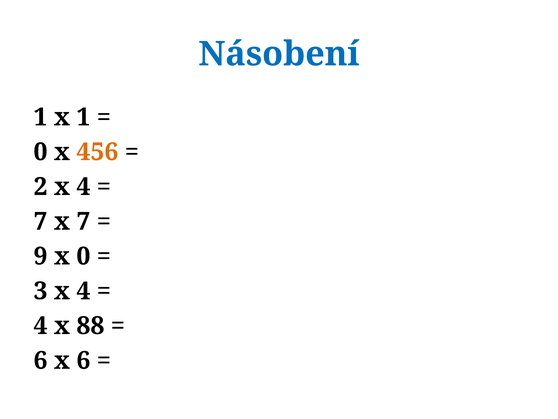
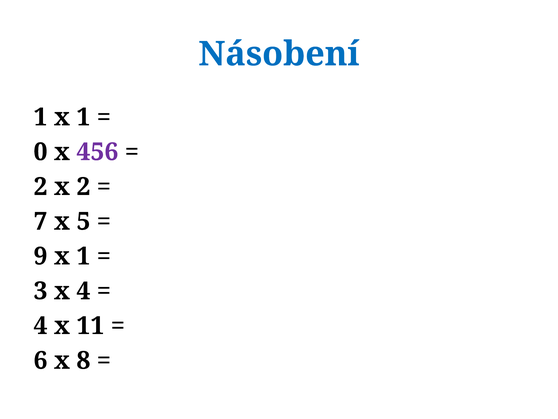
456 colour: orange -> purple
2 x 4: 4 -> 2
x 7: 7 -> 5
9 x 0: 0 -> 1
88: 88 -> 11
x 6: 6 -> 8
